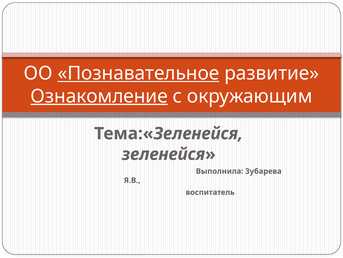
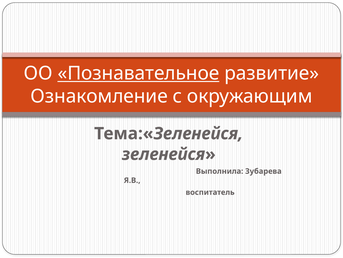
Ознакомление underline: present -> none
